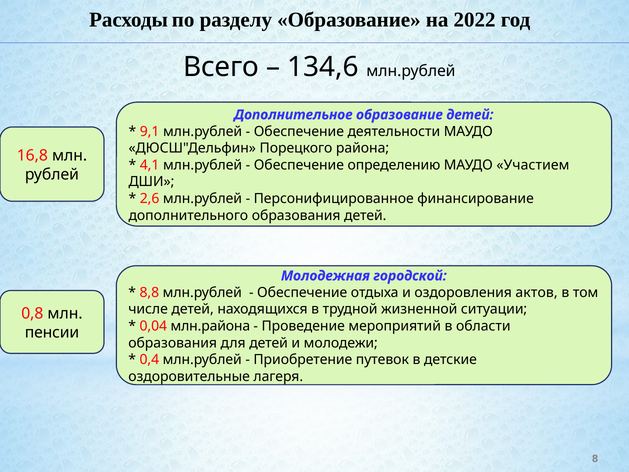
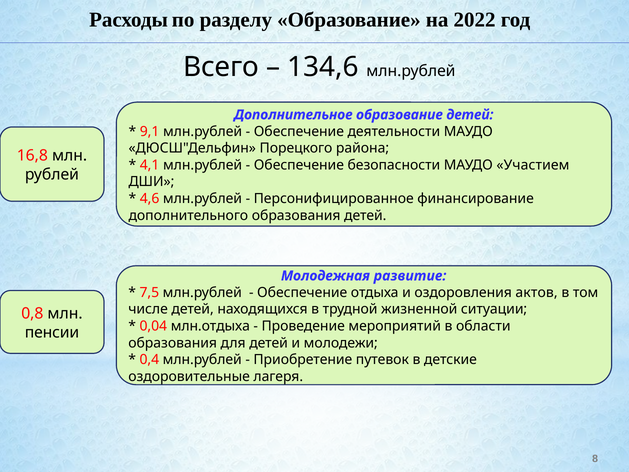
определению: определению -> безопасности
2,6: 2,6 -> 4,6
городской: городской -> развитие
8,8: 8,8 -> 7,5
млн.района: млн.района -> млн.отдыха
